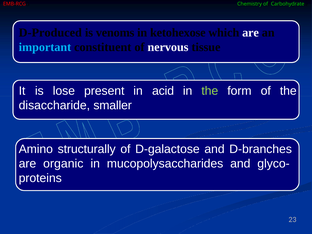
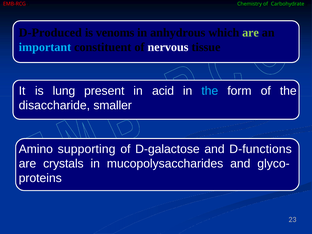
ketohexose: ketohexose -> anhydrous
are at (251, 33) colour: white -> light green
lose: lose -> lung
the at (210, 91) colour: light green -> light blue
structurally: structurally -> supporting
D-branches: D-branches -> D-functions
organic: organic -> crystals
